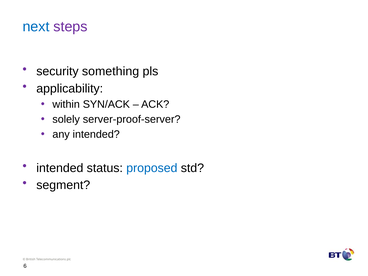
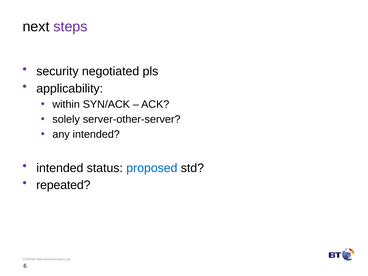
next colour: blue -> black
something: something -> negotiated
server-proof-server: server-proof-server -> server-other-server
segment: segment -> repeated
